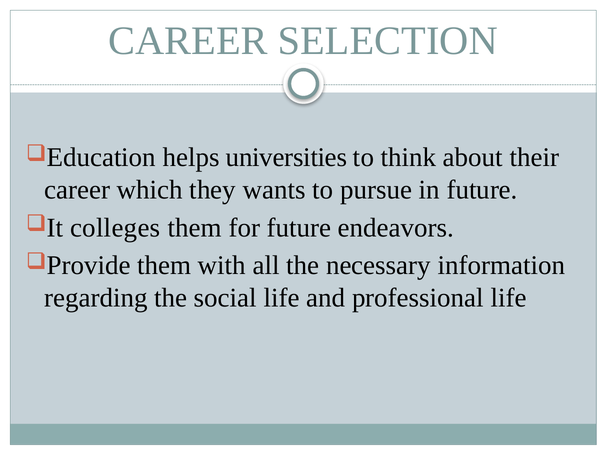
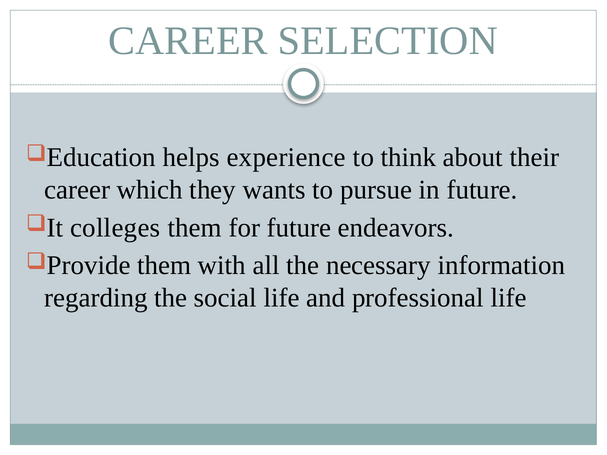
universities: universities -> experience
